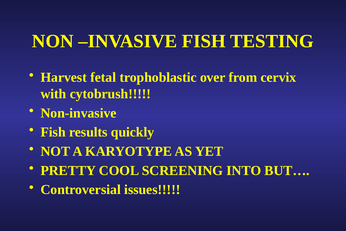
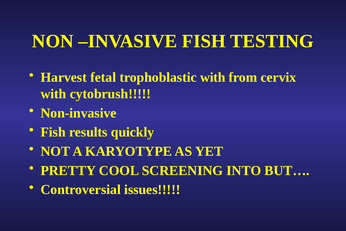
trophoblastic over: over -> with
